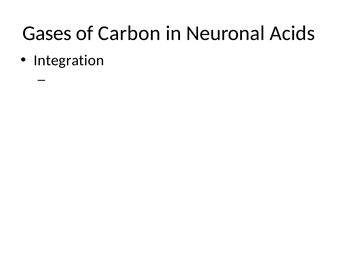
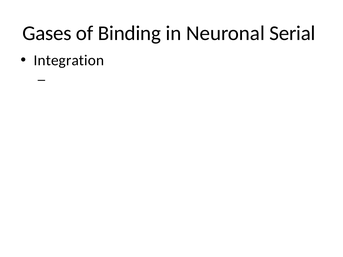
Carbon: Carbon -> Binding
Acids: Acids -> Serial
